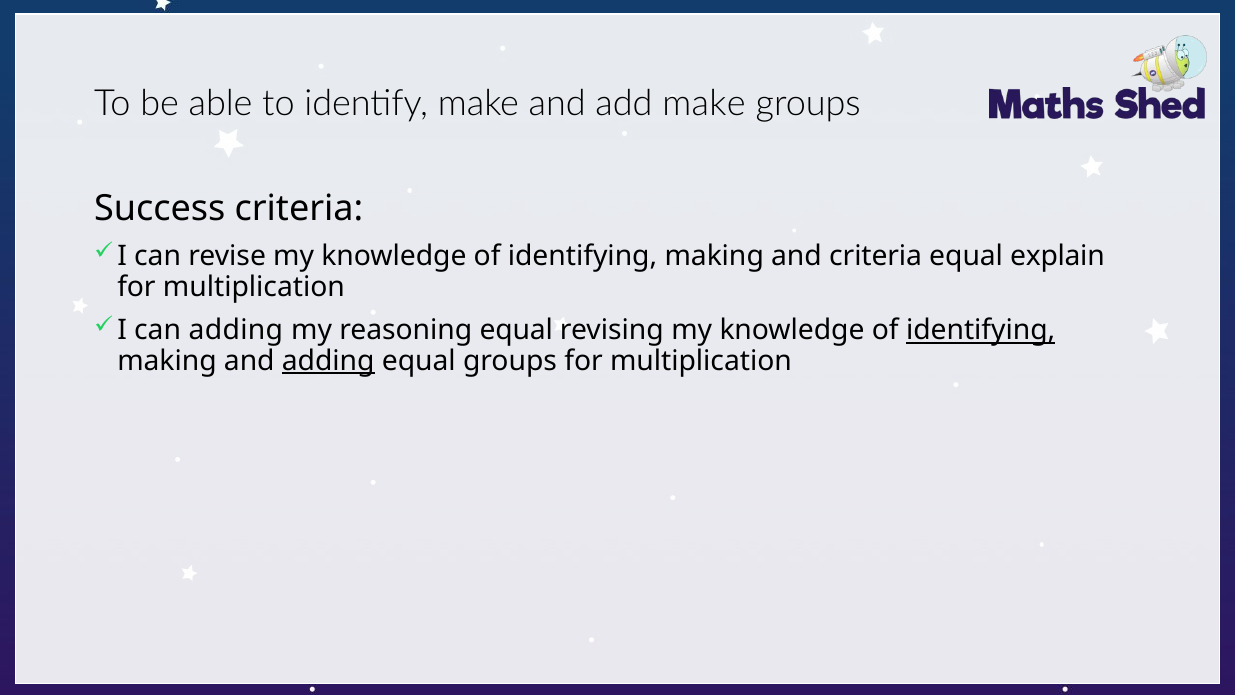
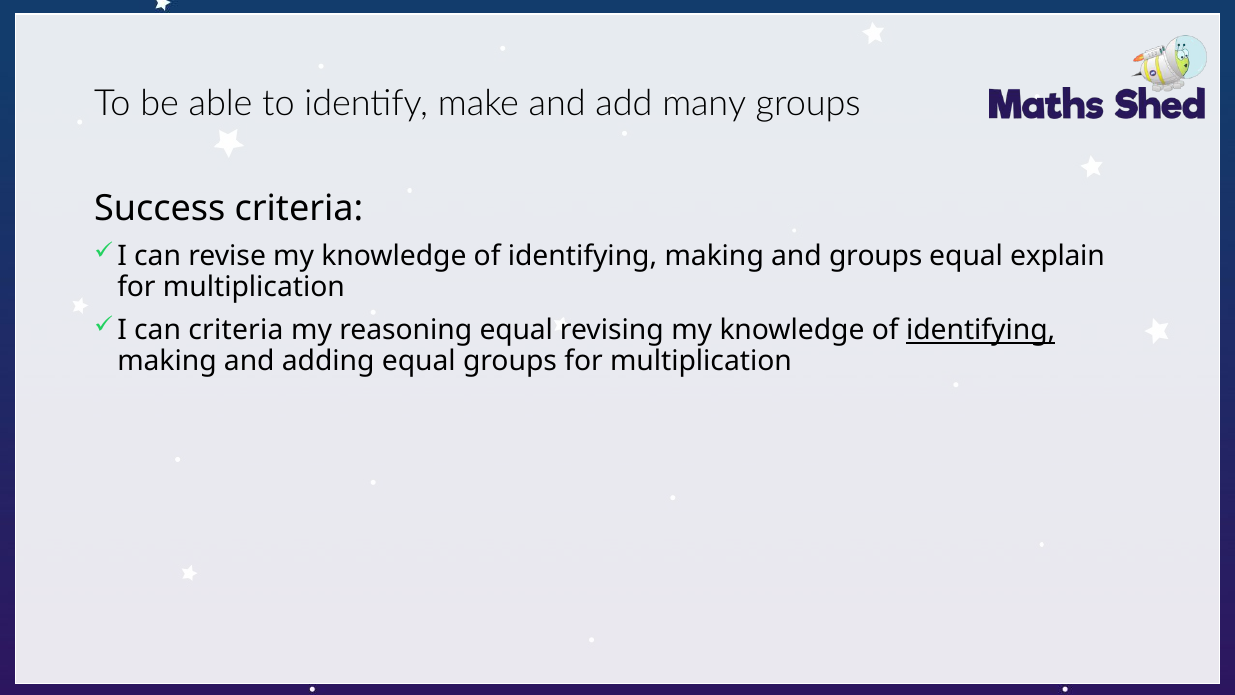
add make: make -> many
and criteria: criteria -> groups
can adding: adding -> criteria
adding at (328, 361) underline: present -> none
